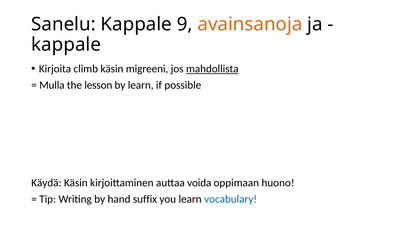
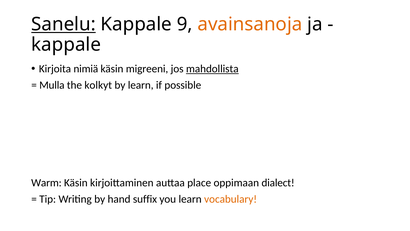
Sanelu underline: none -> present
climb: climb -> nimiä
lesson: lesson -> kolkyt
Käydä: Käydä -> Warm
voida: voida -> place
huono: huono -> dialect
vocabulary colour: blue -> orange
